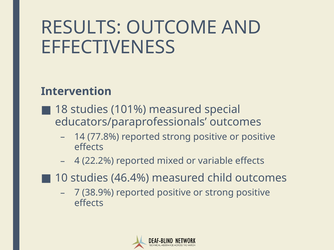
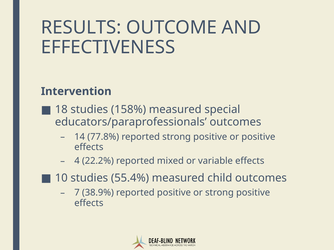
101%: 101% -> 158%
46.4%: 46.4% -> 55.4%
